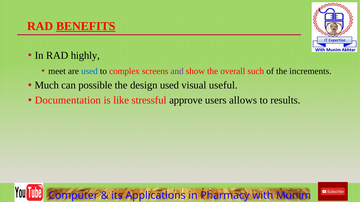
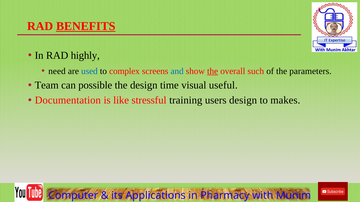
meet: meet -> need
and colour: purple -> blue
the at (213, 71) underline: none -> present
increments: increments -> parameters
Much: Much -> Team
design used: used -> time
approve: approve -> training
users allows: allows -> design
results: results -> makes
